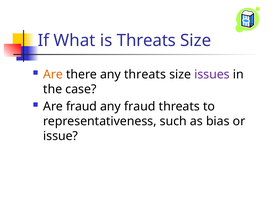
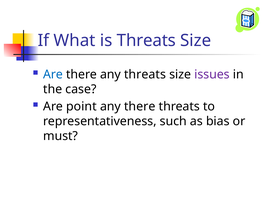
Are at (53, 74) colour: orange -> blue
Are fraud: fraud -> point
any fraud: fraud -> there
issue: issue -> must
